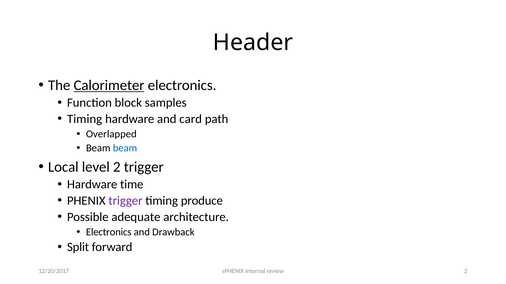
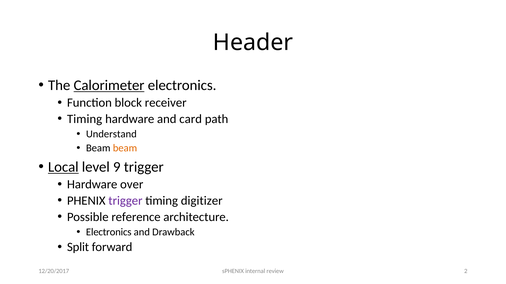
samples: samples -> receiver
Overlapped: Overlapped -> Understand
beam at (125, 148) colour: blue -> orange
Local underline: none -> present
level 2: 2 -> 9
time: time -> over
produce: produce -> digitizer
adequate: adequate -> reference
